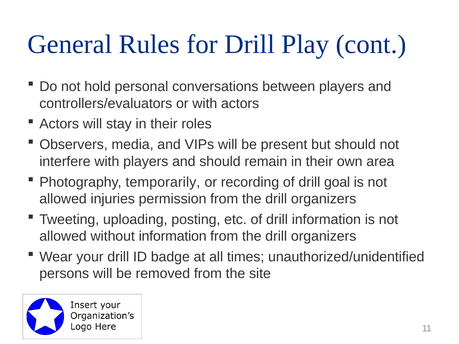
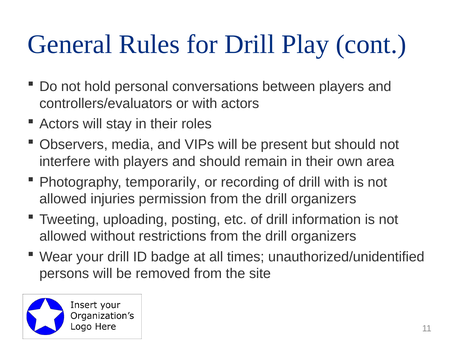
drill goal: goal -> with
without information: information -> restrictions
